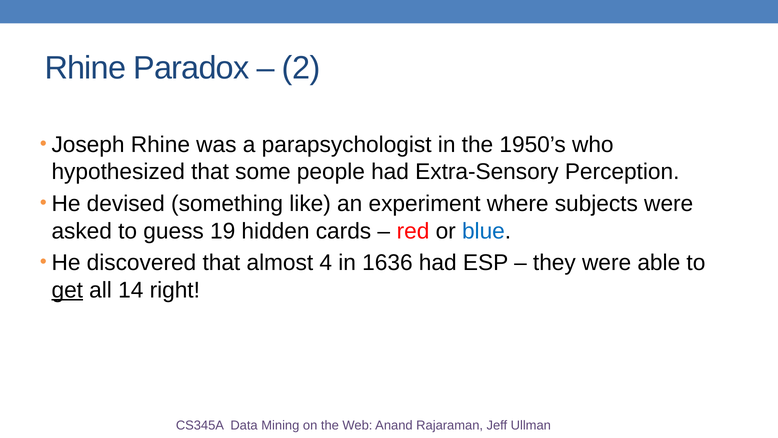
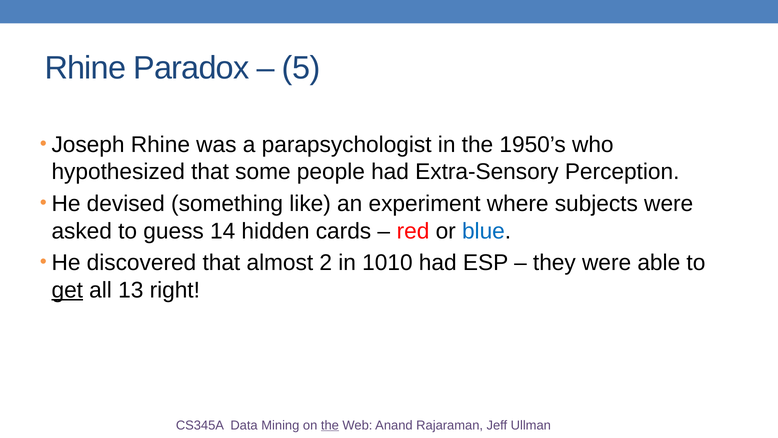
2: 2 -> 5
19: 19 -> 14
4: 4 -> 2
1636: 1636 -> 1010
14: 14 -> 13
the at (330, 425) underline: none -> present
